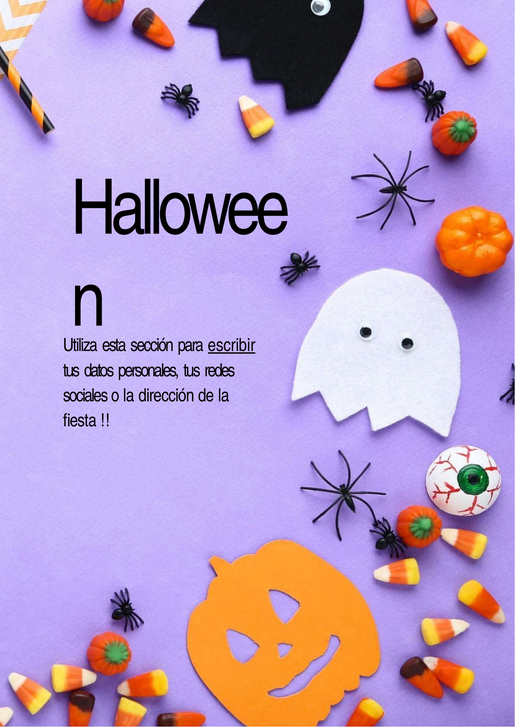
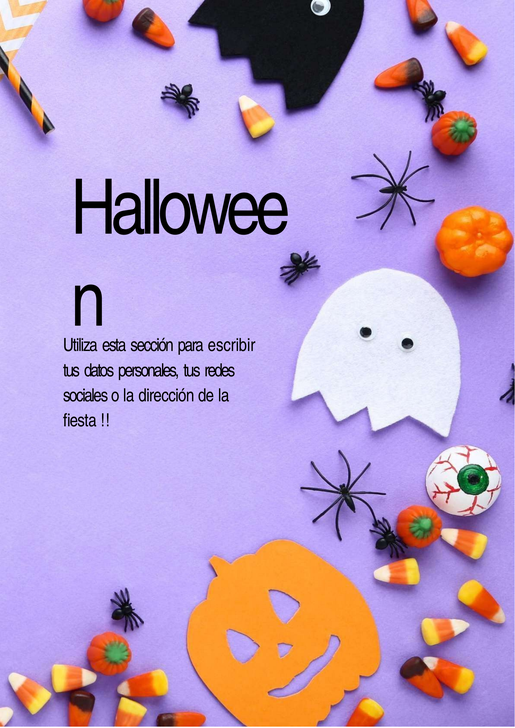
escribir underline: present -> none
